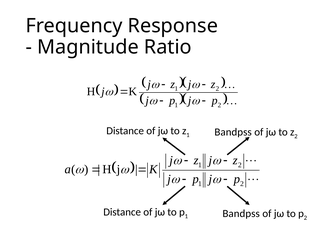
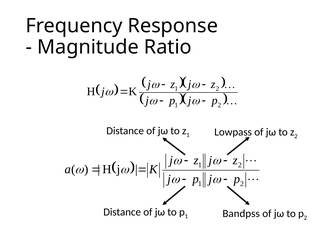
Bandpss at (233, 132): Bandpss -> Lowpass
